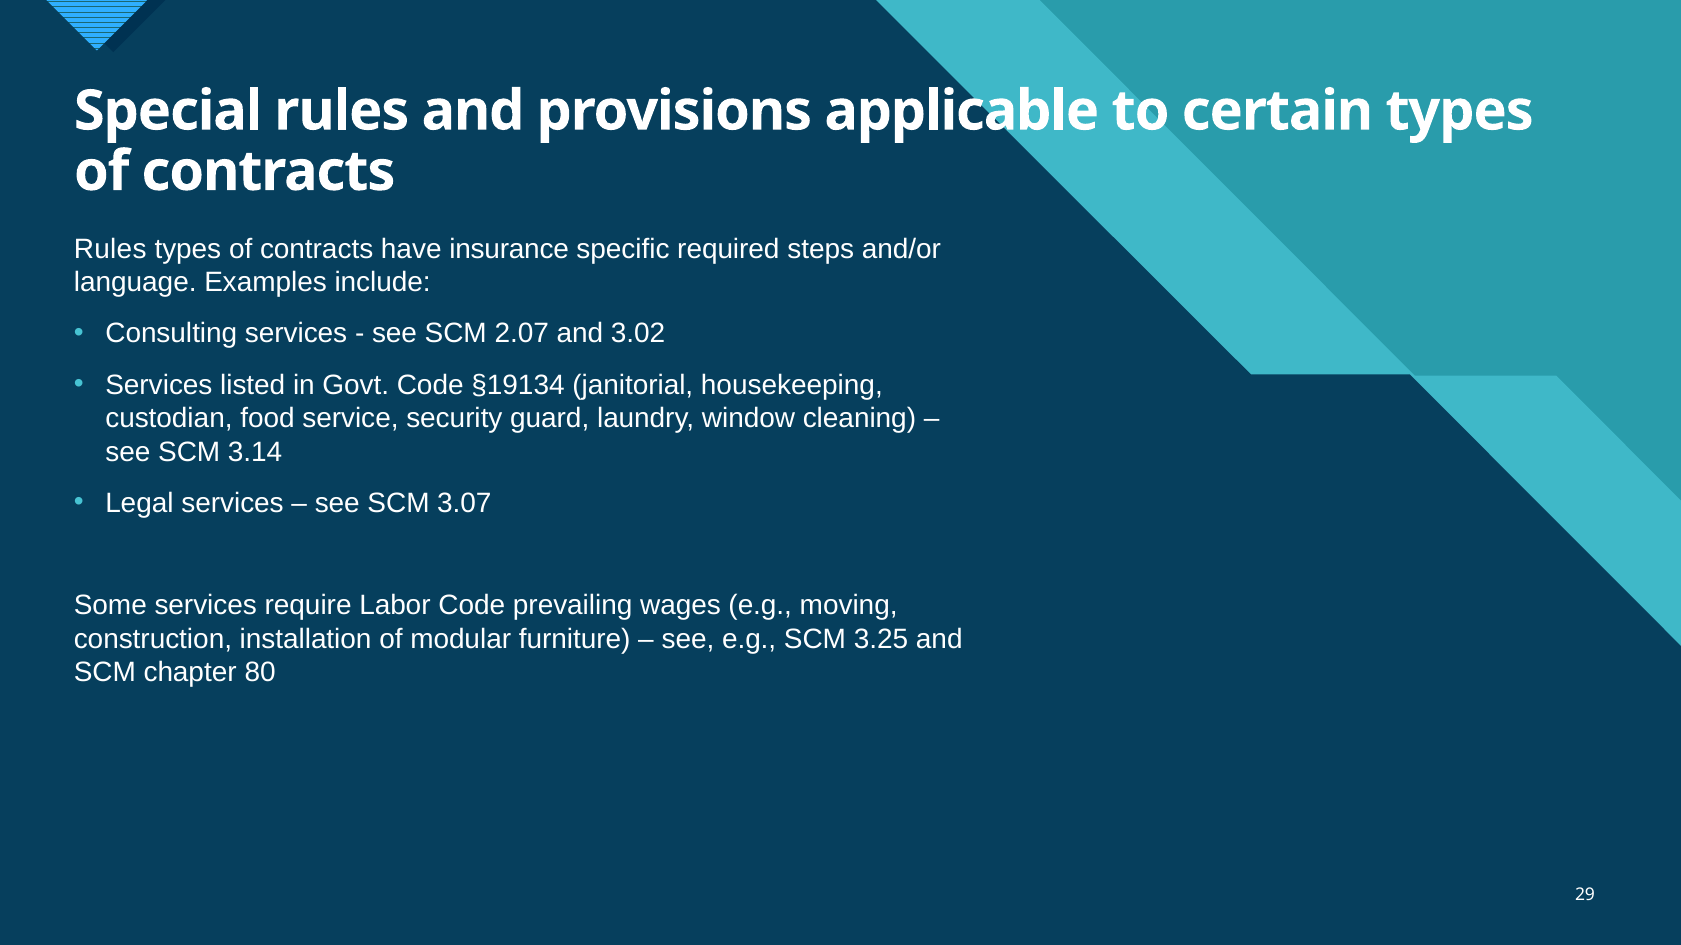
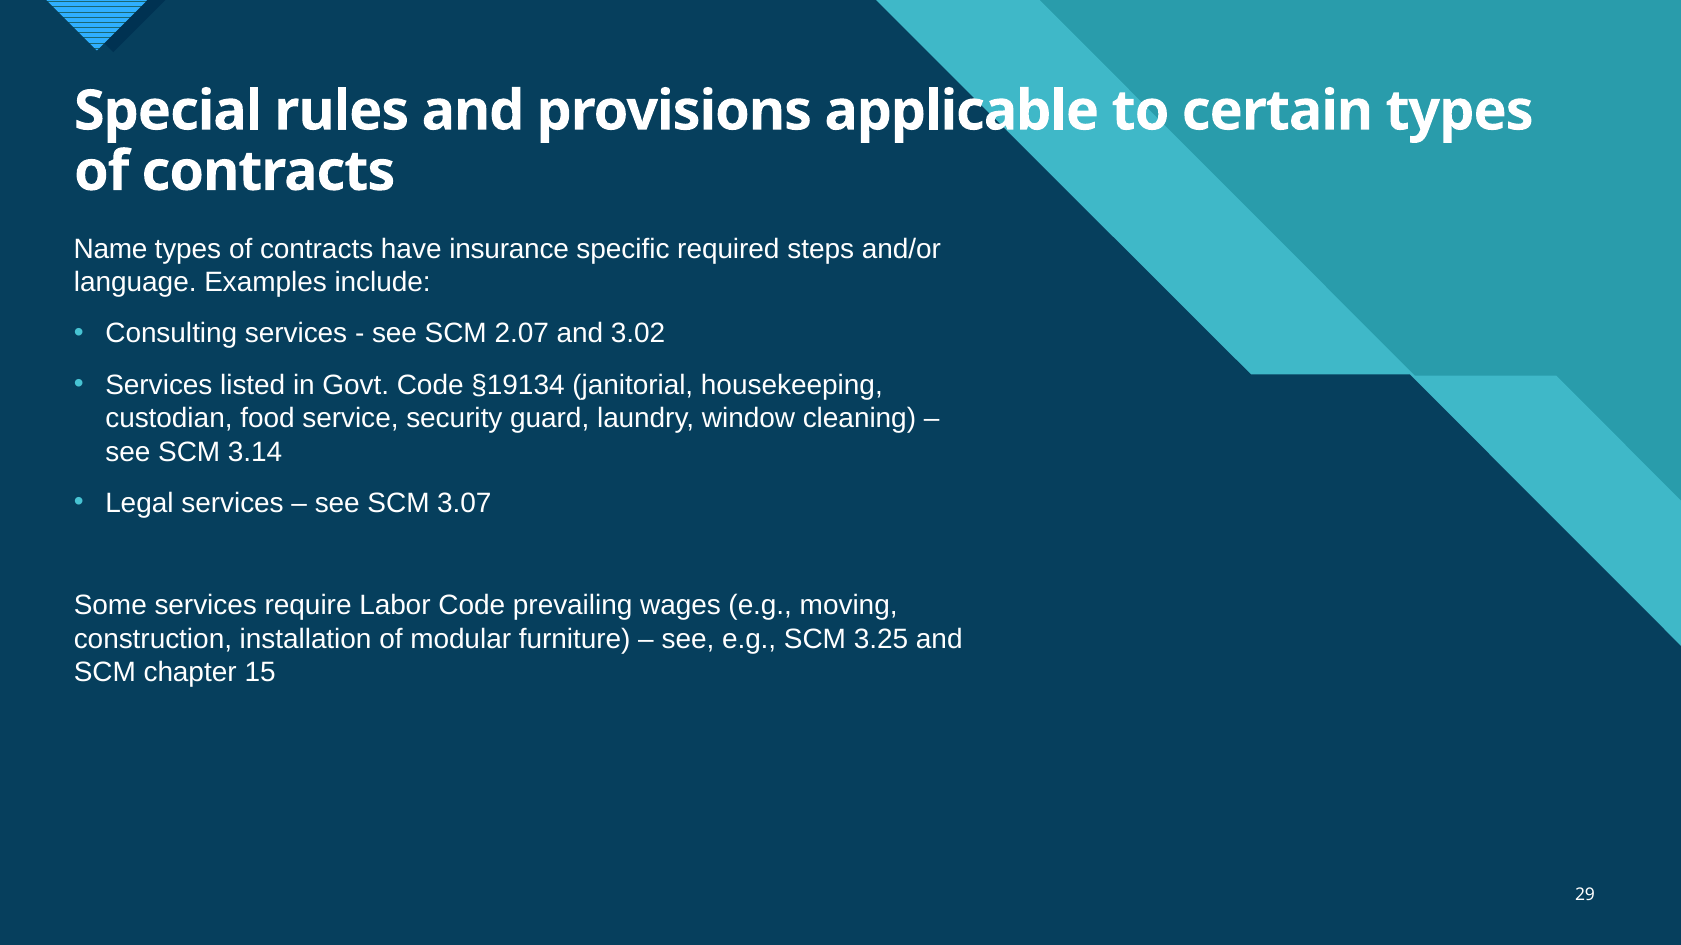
Rules at (110, 249): Rules -> Name
80: 80 -> 15
